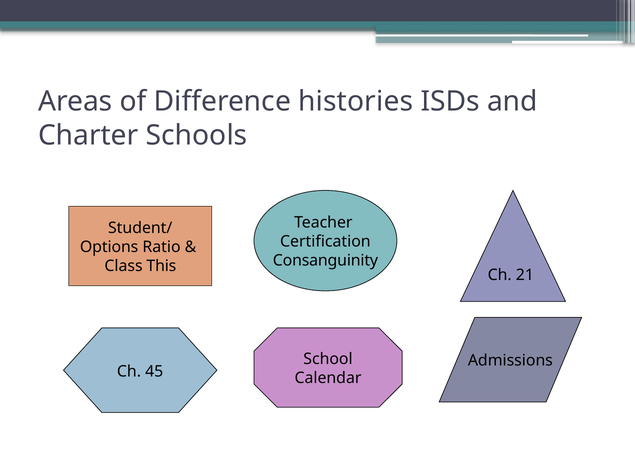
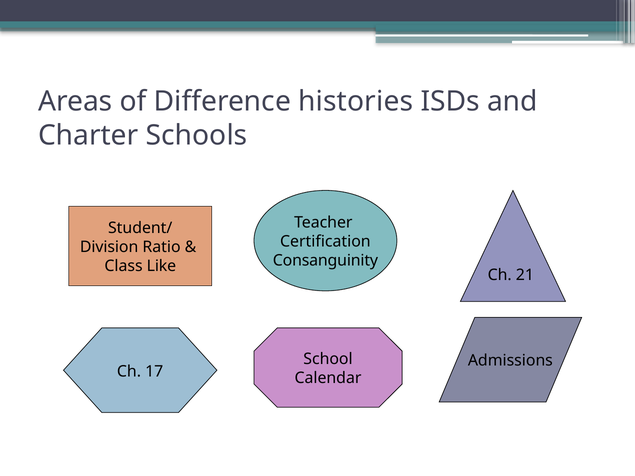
Options: Options -> Division
This: This -> Like
45: 45 -> 17
